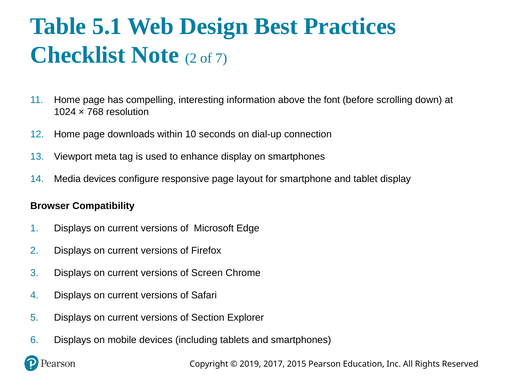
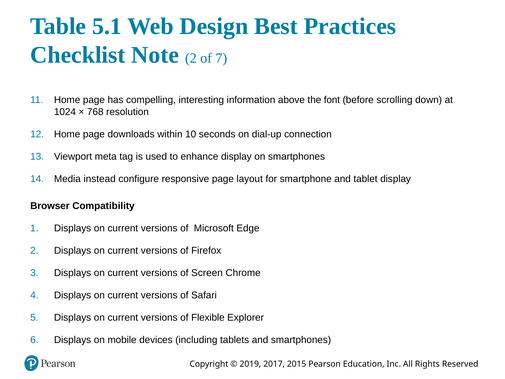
Media devices: devices -> instead
Section: Section -> Flexible
